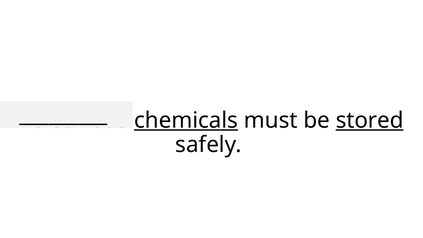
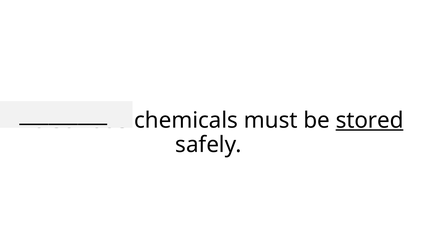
chemicals underline: present -> none
